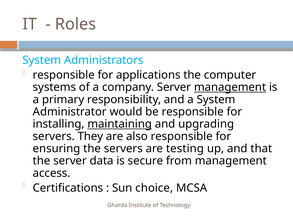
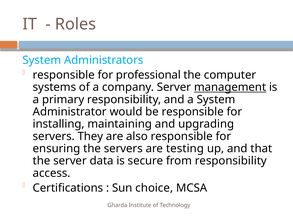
applications: applications -> professional
maintaining underline: present -> none
from management: management -> responsibility
